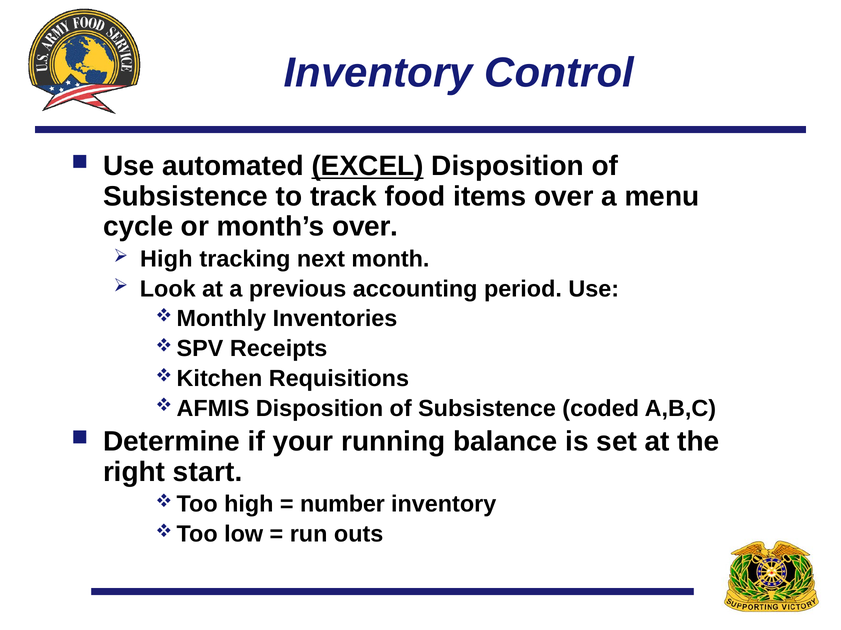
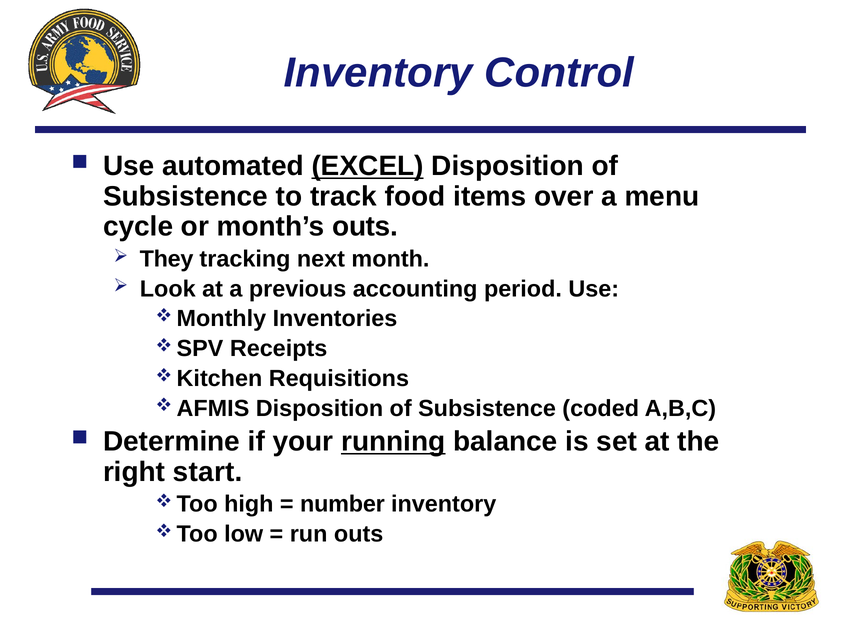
month’s over: over -> outs
High at (166, 259): High -> They
running underline: none -> present
